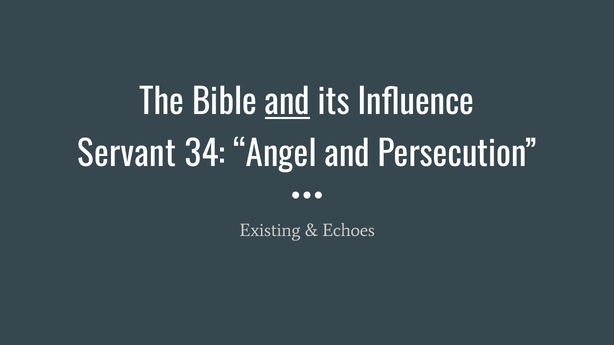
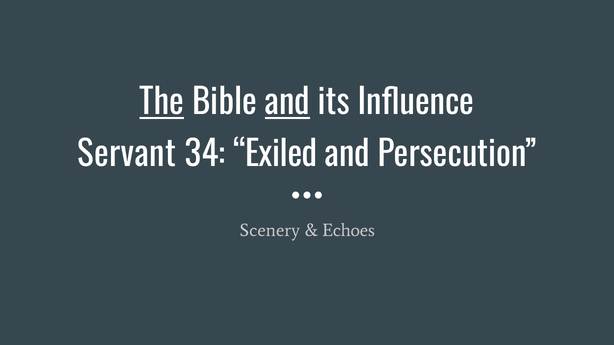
The underline: none -> present
Angel: Angel -> Exiled
Existing: Existing -> Scenery
